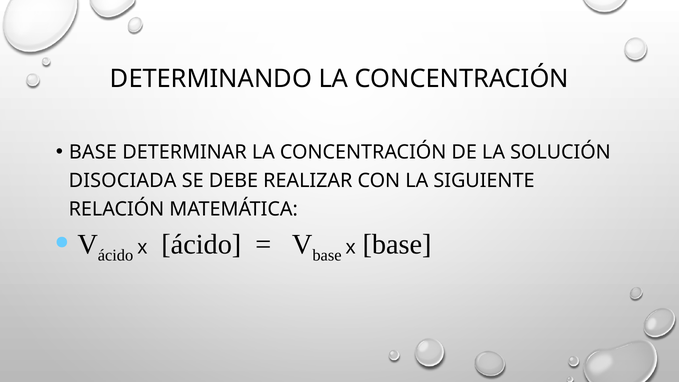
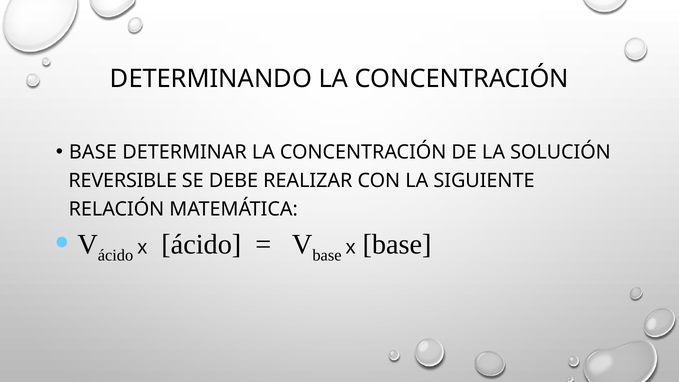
DISOCIADA: DISOCIADA -> REVERSIBLE
